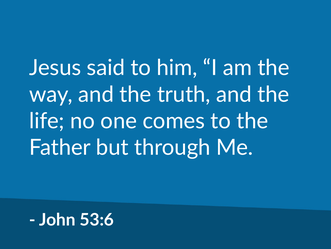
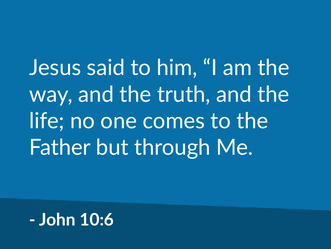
53:6: 53:6 -> 10:6
